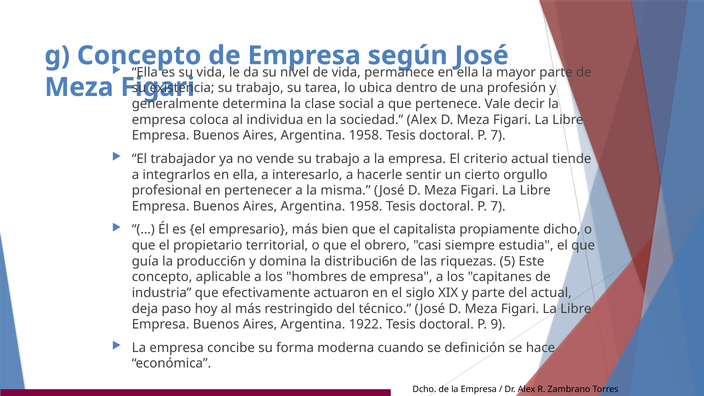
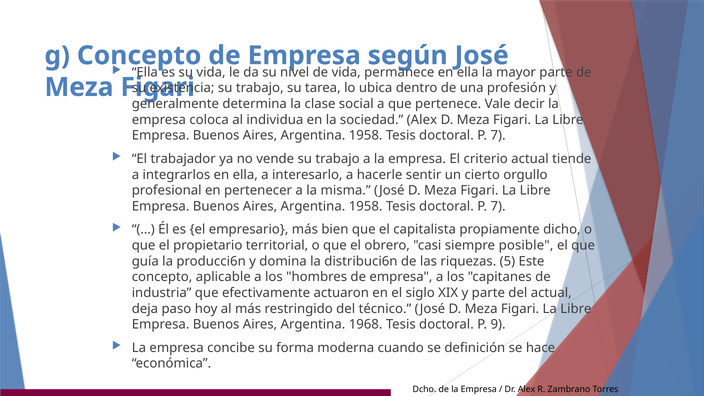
estudia: estudia -> posible
1922: 1922 -> 1968
